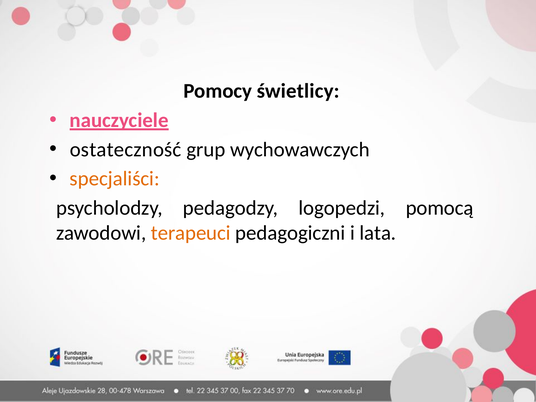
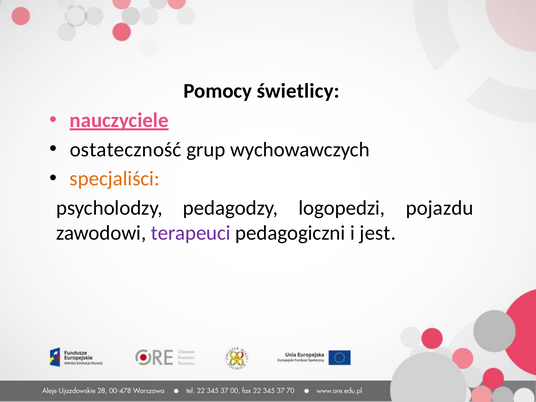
pomocą: pomocą -> pojazdu
terapeuci colour: orange -> purple
lata: lata -> jest
